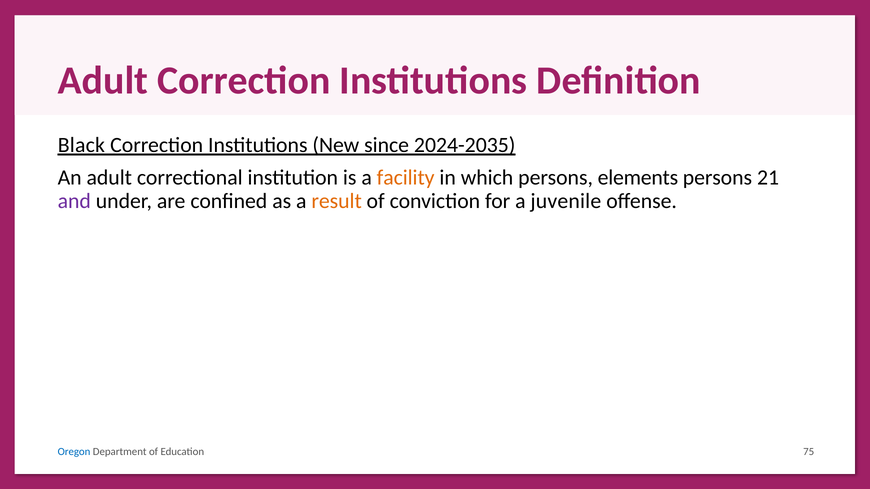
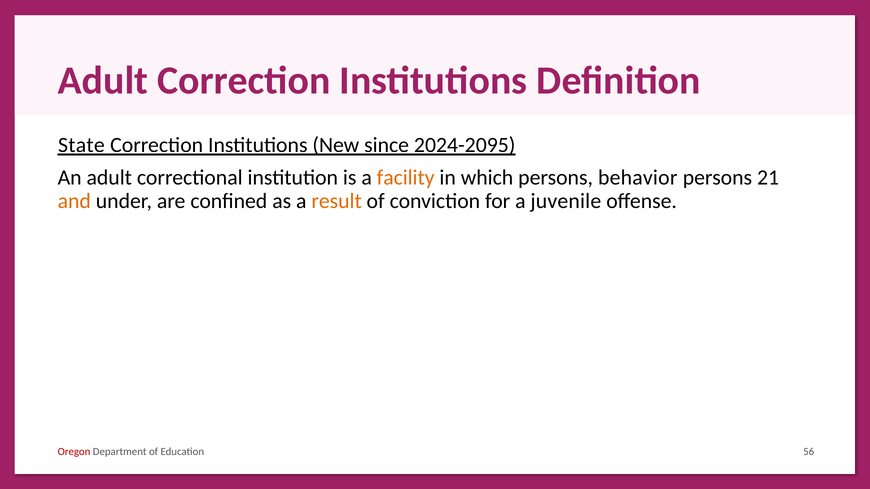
Black: Black -> State
2024-2035: 2024-2035 -> 2024-2095
elements: elements -> behavior
and colour: purple -> orange
Oregon colour: blue -> red
75: 75 -> 56
